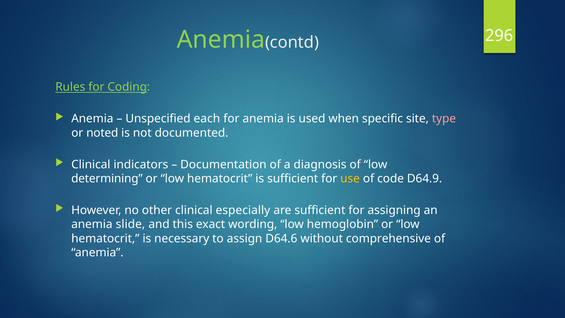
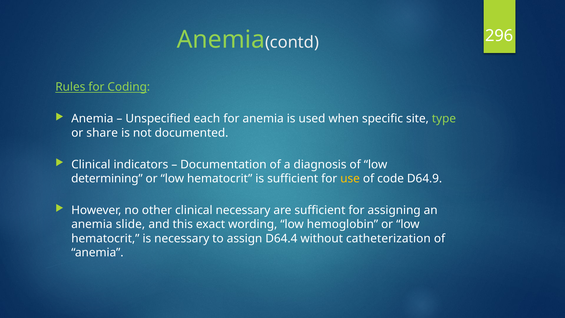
type colour: pink -> light green
noted: noted -> share
clinical especially: especially -> necessary
D64.6: D64.6 -> D64.4
comprehensive: comprehensive -> catheterization
